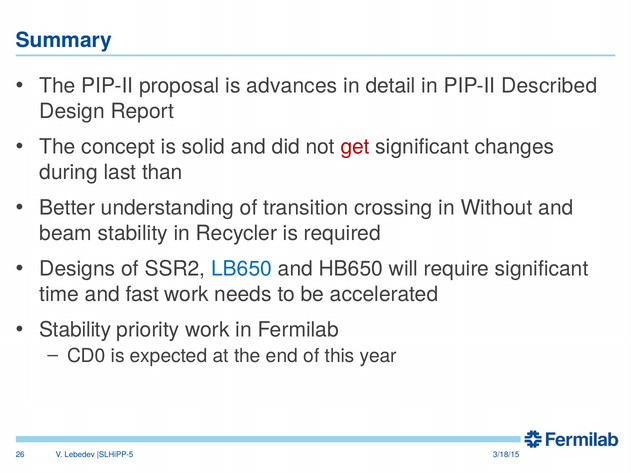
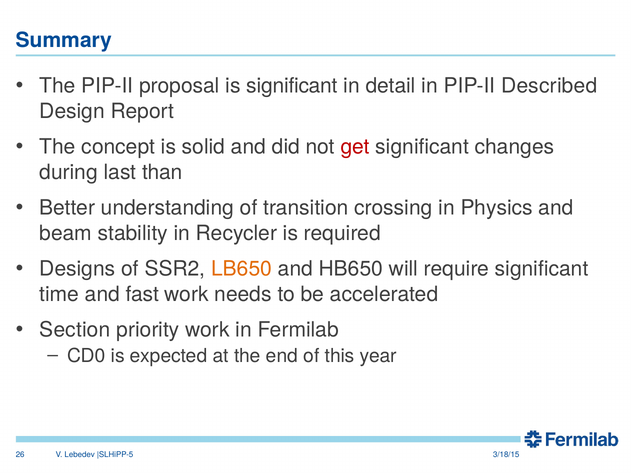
is advances: advances -> significant
Without: Without -> Physics
LB650 colour: blue -> orange
Stability at (75, 330): Stability -> Section
